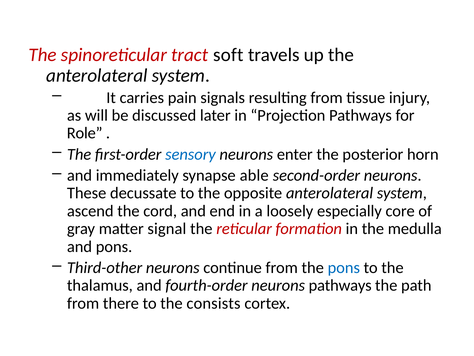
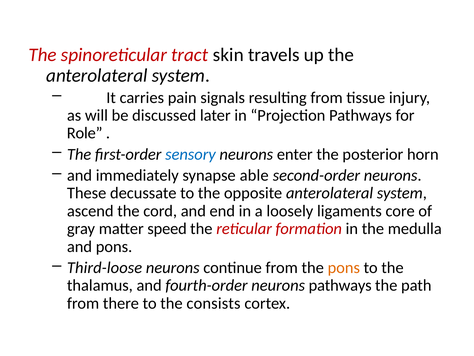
soft: soft -> skin
especially: especially -> ligaments
signal: signal -> speed
Third-other: Third-other -> Third-loose
pons at (344, 267) colour: blue -> orange
